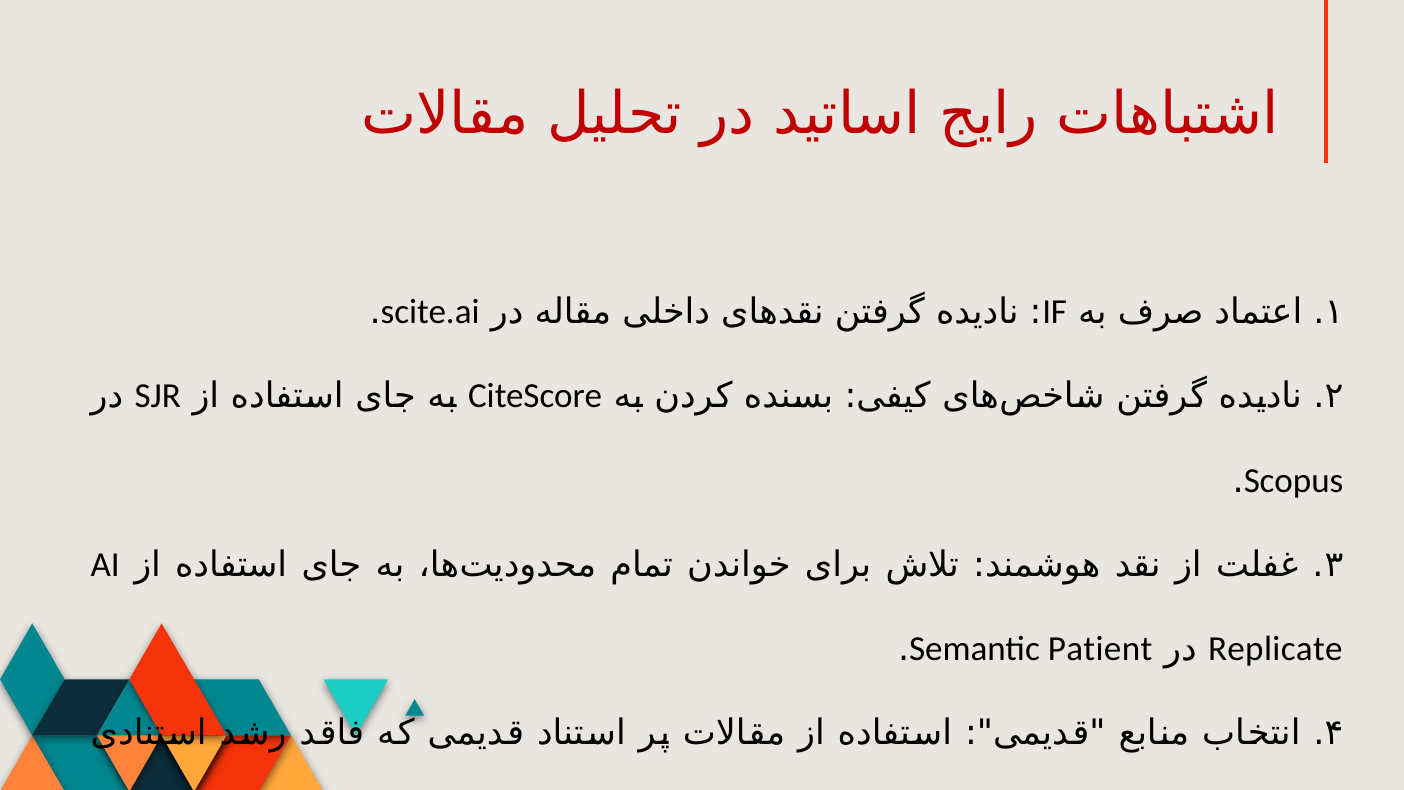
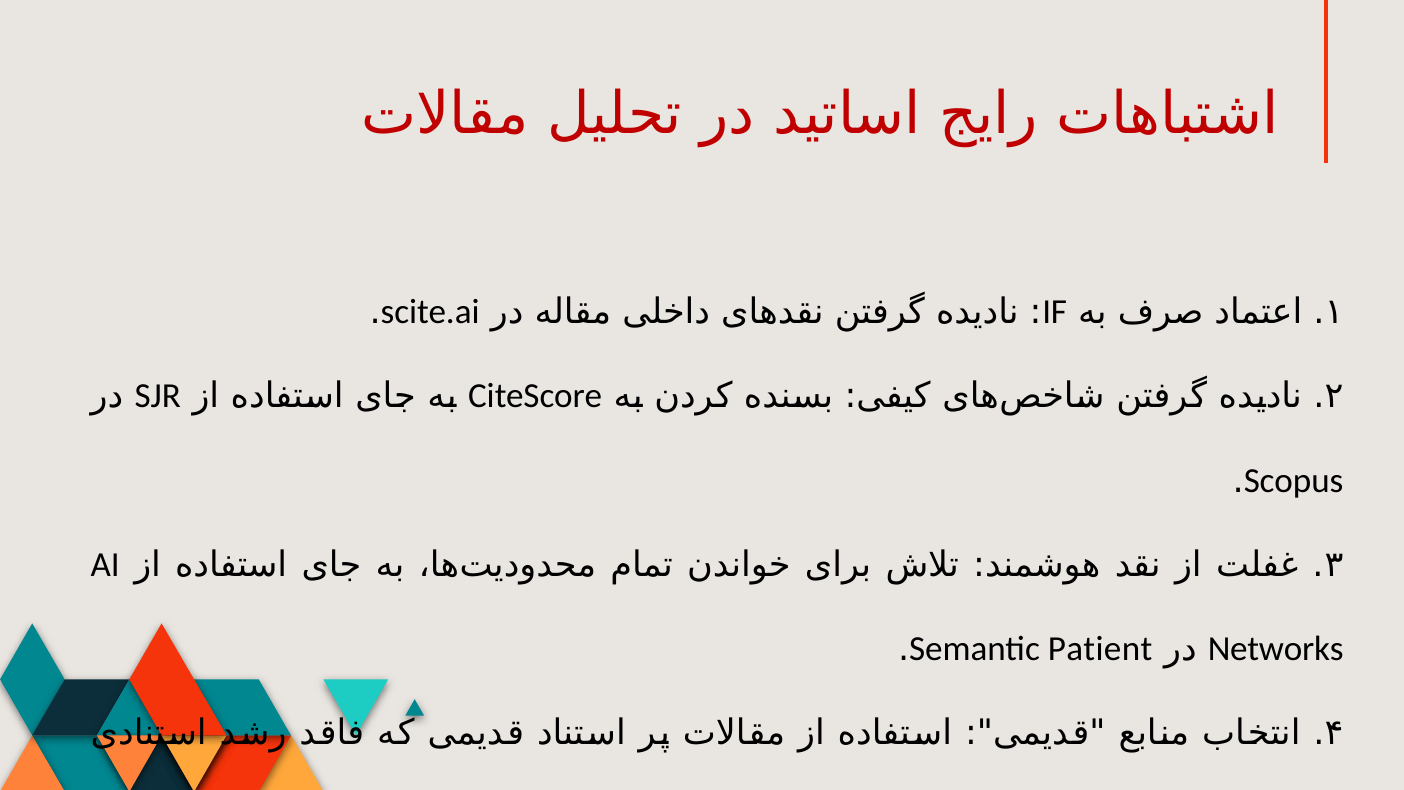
Replicate: Replicate -> Networks
